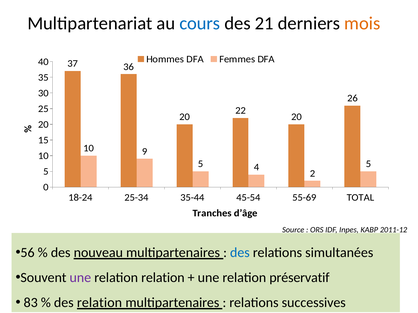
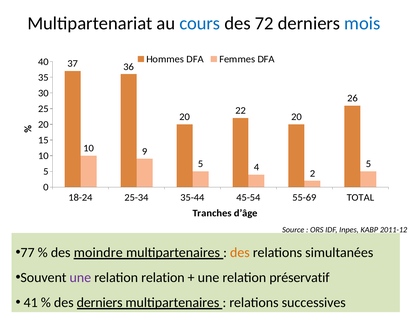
21: 21 -> 72
mois colour: orange -> blue
56: 56 -> 77
nouveau: nouveau -> moindre
des at (240, 253) colour: blue -> orange
83: 83 -> 41
des relation: relation -> derniers
